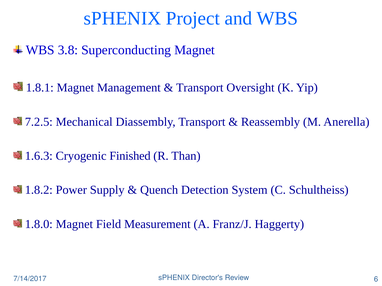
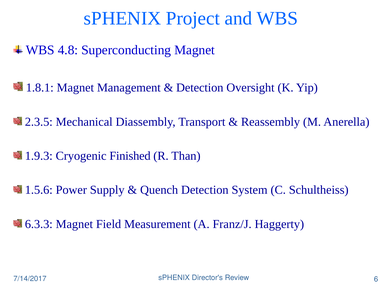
3.8: 3.8 -> 4.8
Transport at (200, 88): Transport -> Detection
7.2.5: 7.2.5 -> 2.3.5
1.6.3: 1.6.3 -> 1.9.3
1.8.2: 1.8.2 -> 1.5.6
1.8.0: 1.8.0 -> 6.3.3
